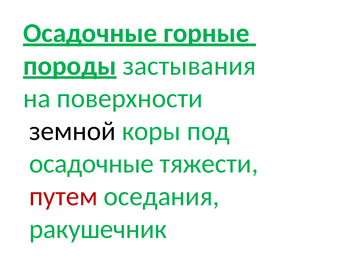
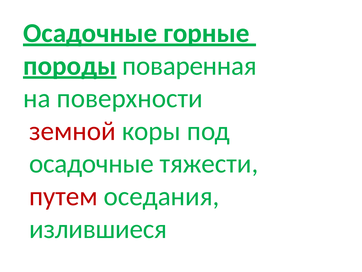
застывания: застывания -> поваренная
земной colour: black -> red
ракушечник: ракушечник -> излившиеся
